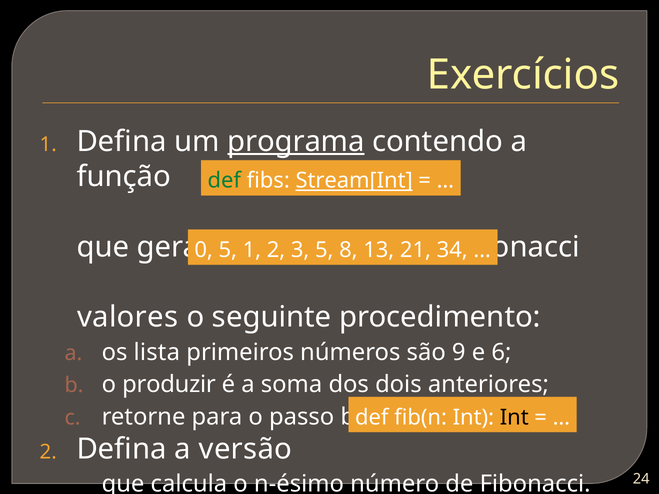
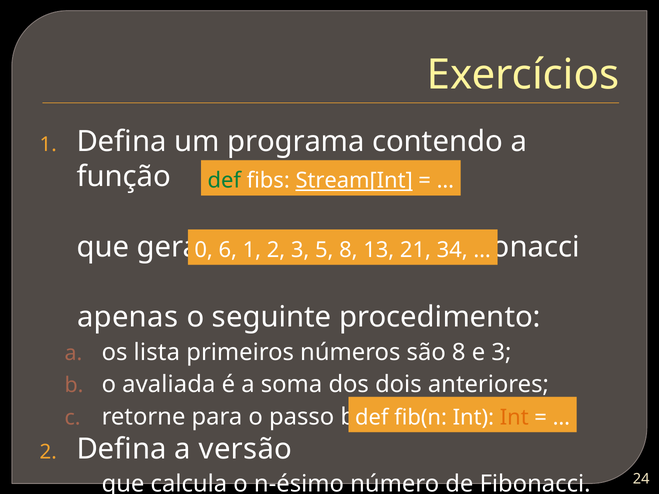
programa underline: present -> none
0 5: 5 -> 6
valores: valores -> apenas
são 9: 9 -> 8
e 6: 6 -> 3
produzir: produzir -> avaliada
Int at (514, 418) colour: black -> orange
